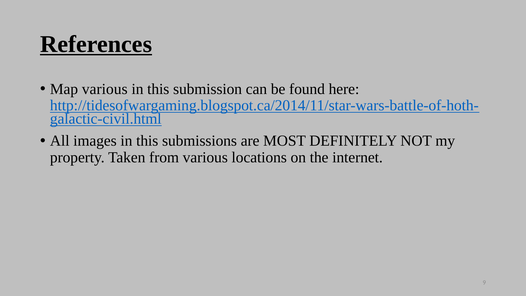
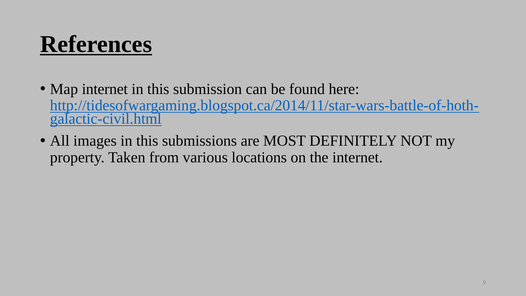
Map various: various -> internet
